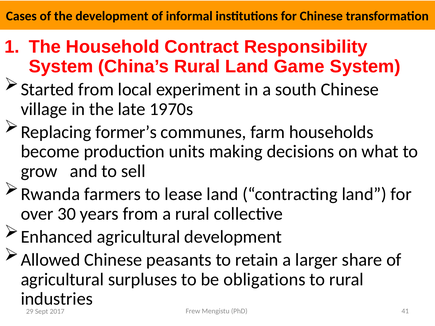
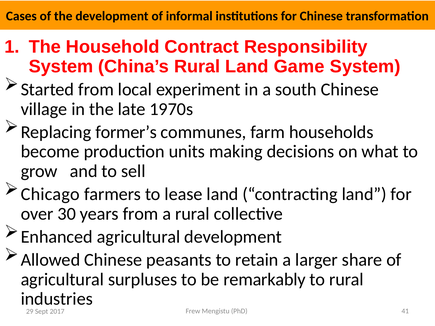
Rwanda: Rwanda -> Chicago
obligations: obligations -> remarkably
